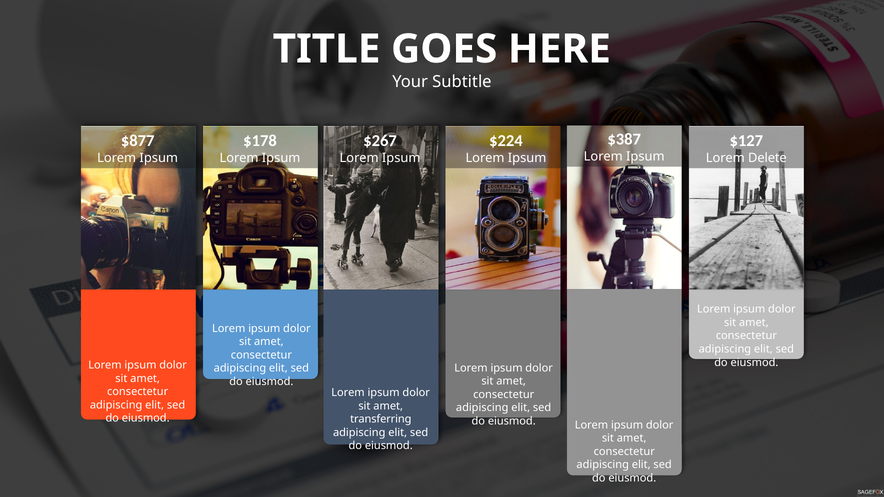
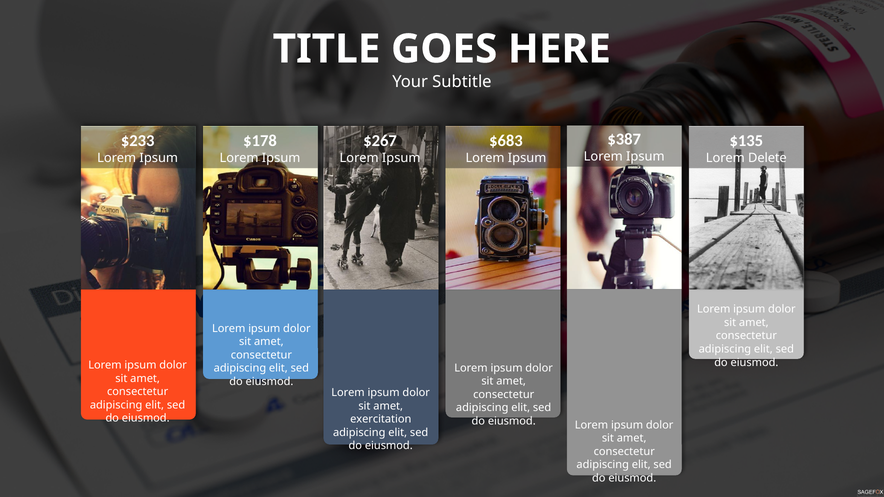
$877: $877 -> $233
$224: $224 -> $683
$127: $127 -> $135
transferring: transferring -> exercitation
